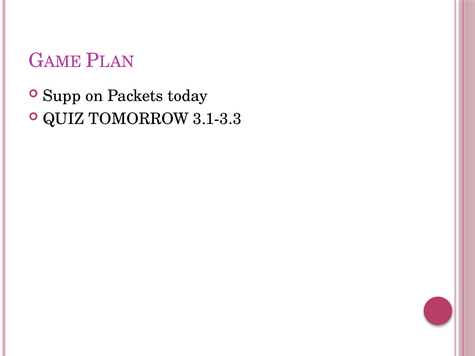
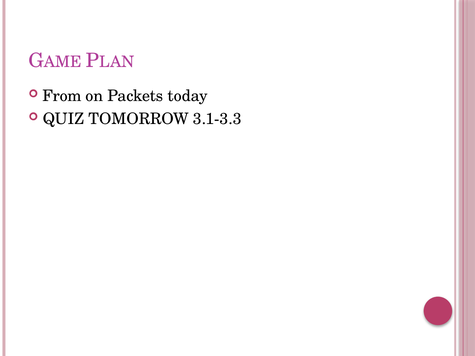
Supp: Supp -> From
